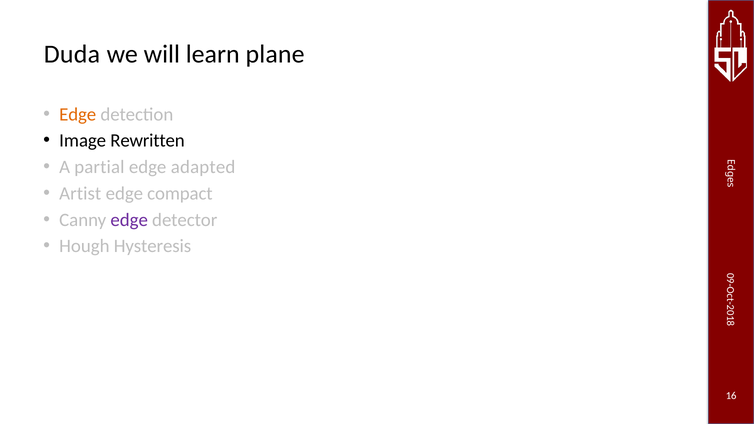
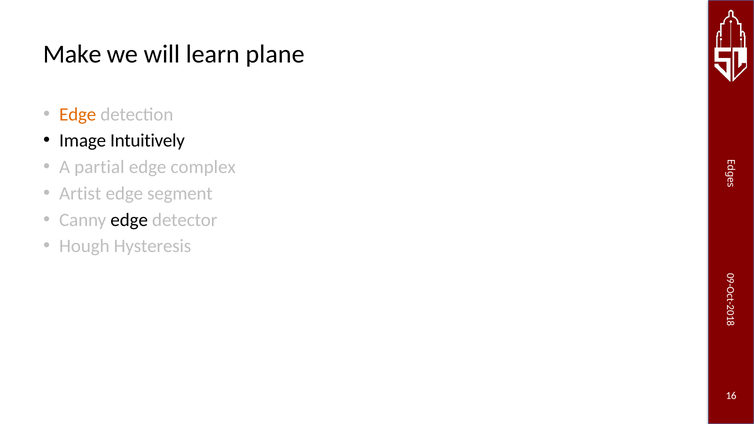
Duda: Duda -> Make
Rewritten: Rewritten -> Intuitively
adapted: adapted -> complex
compact: compact -> segment
edge at (129, 220) colour: purple -> black
